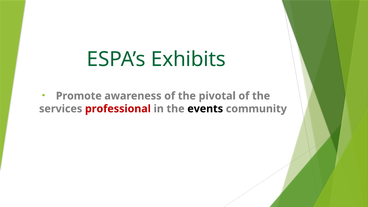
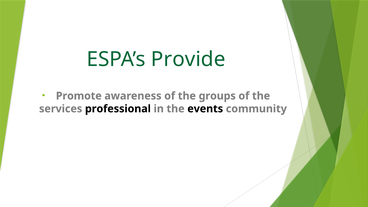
Exhibits: Exhibits -> Provide
pivotal: pivotal -> groups
professional colour: red -> black
